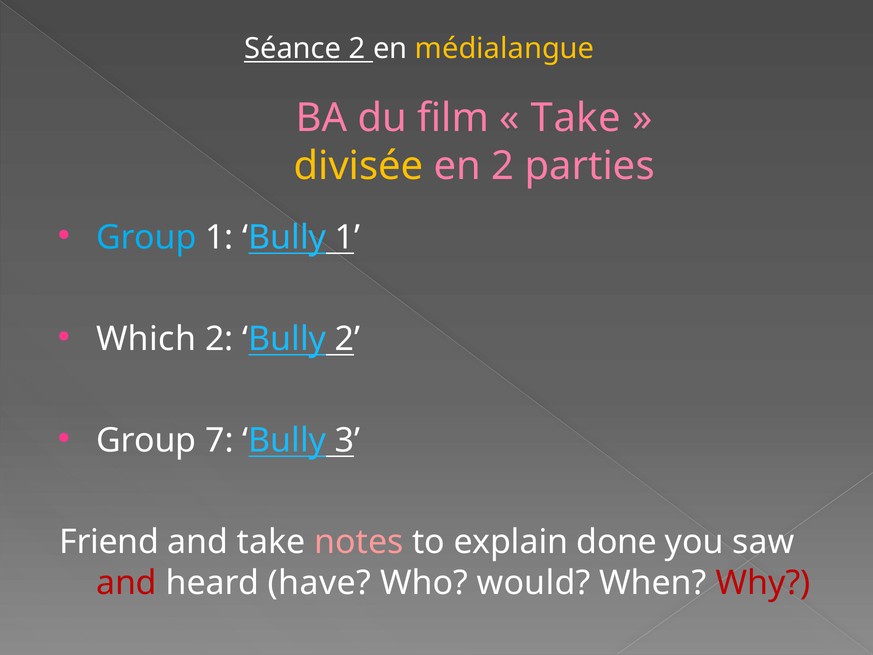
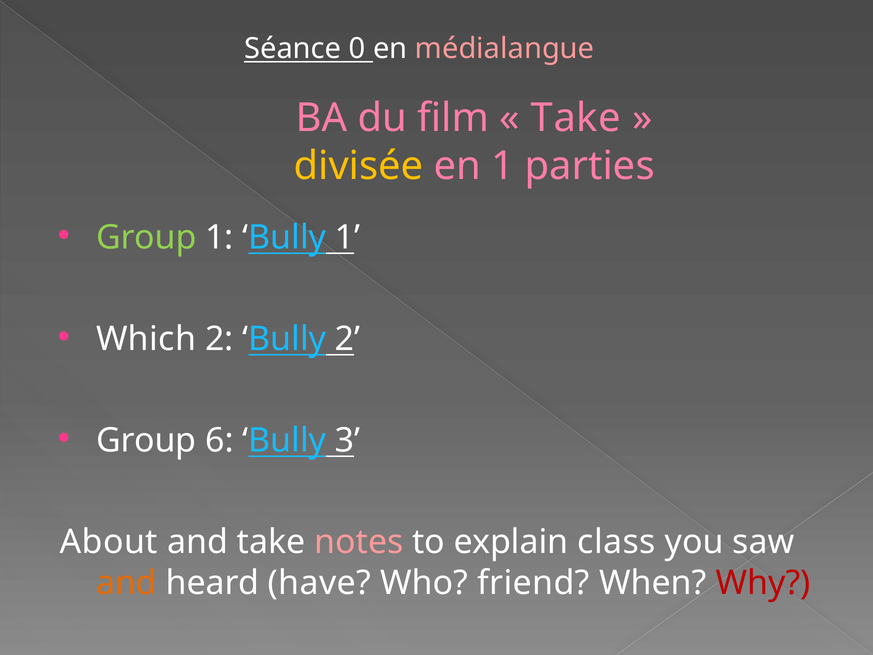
Séance 2: 2 -> 0
médialangue colour: yellow -> pink
en 2: 2 -> 1
Group at (146, 238) colour: light blue -> light green
7: 7 -> 6
Friend: Friend -> About
done: done -> class
and at (126, 583) colour: red -> orange
would: would -> friend
